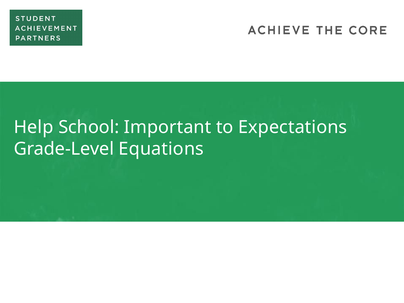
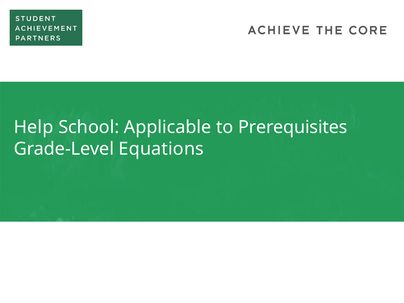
Important: Important -> Applicable
Expectations: Expectations -> Prerequisites
